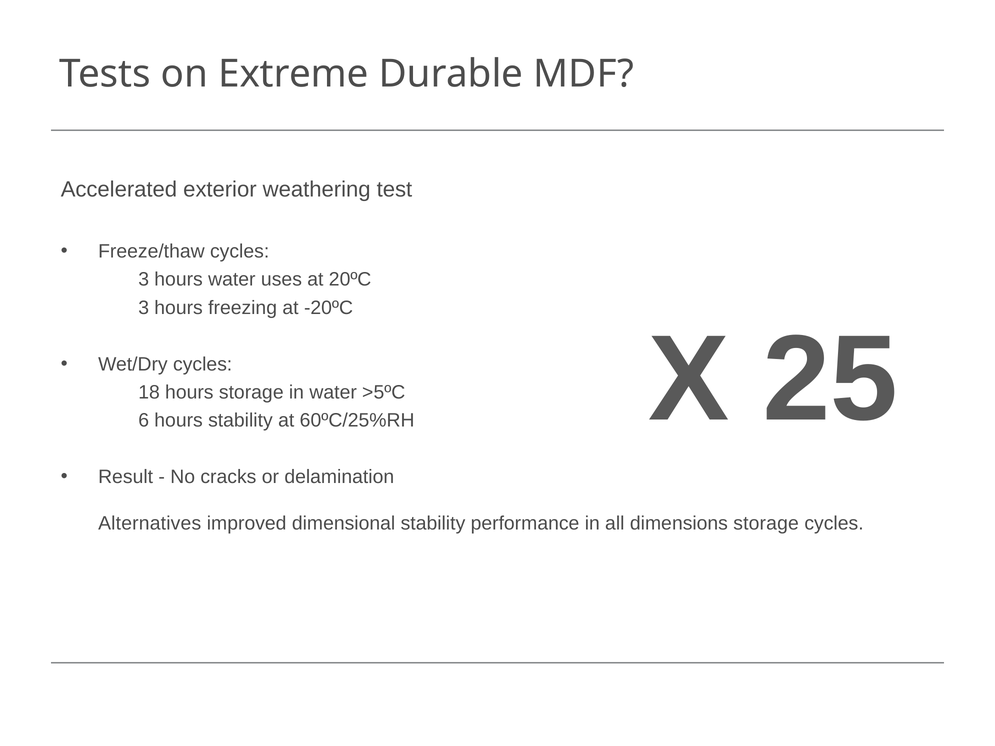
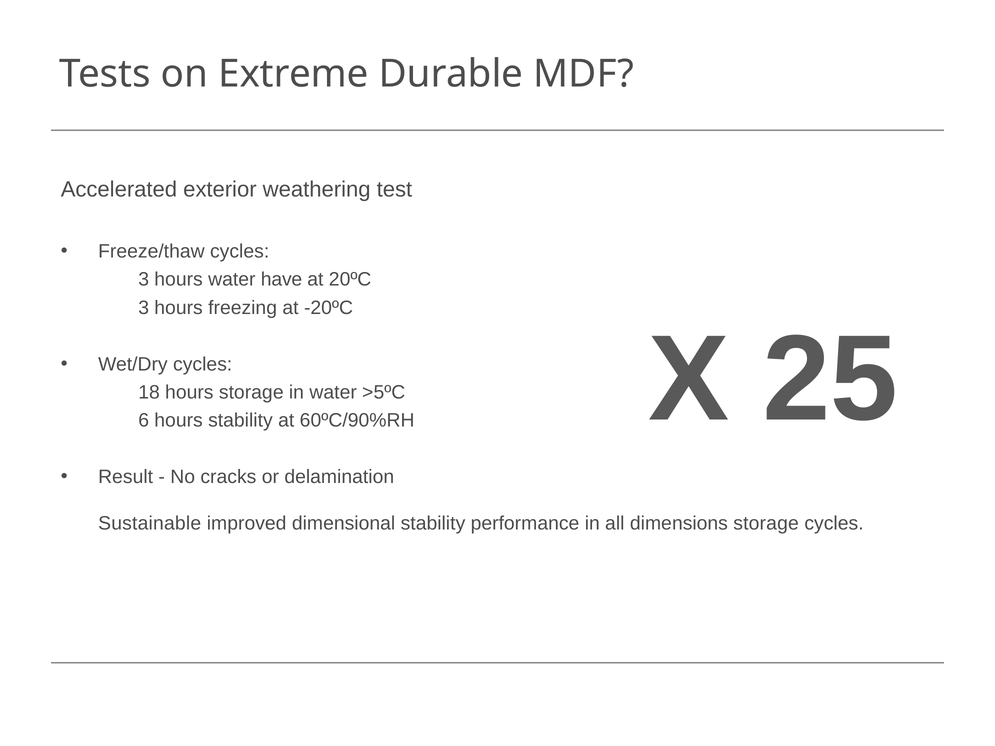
uses: uses -> have
60ºC/25%RH: 60ºC/25%RH -> 60ºC/90%RH
Alternatives: Alternatives -> Sustainable
